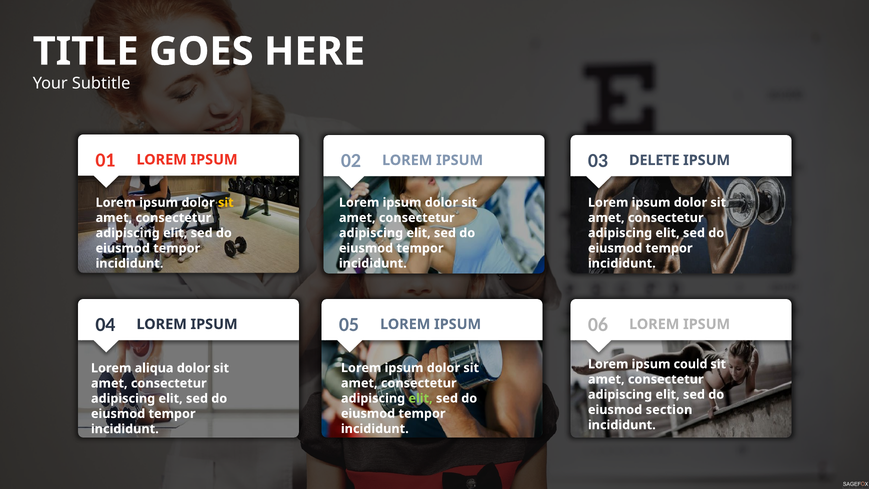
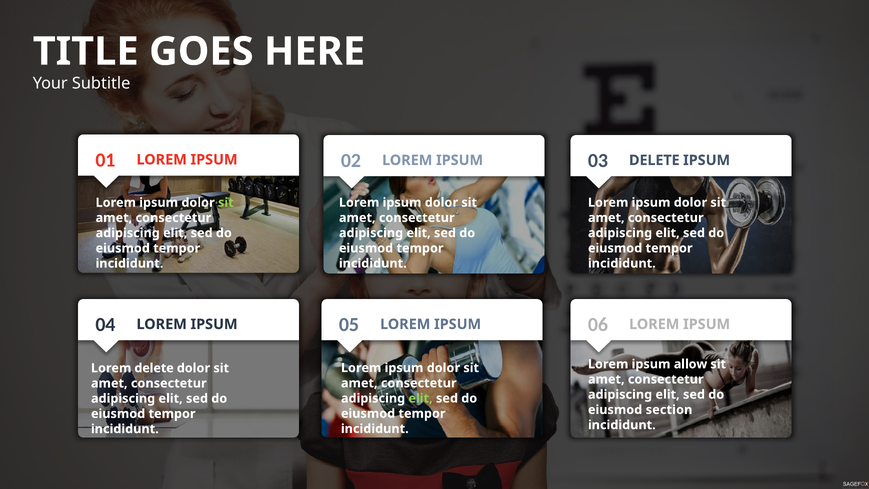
sit at (226, 203) colour: yellow -> light green
could: could -> allow
Lorem aliqua: aliqua -> delete
